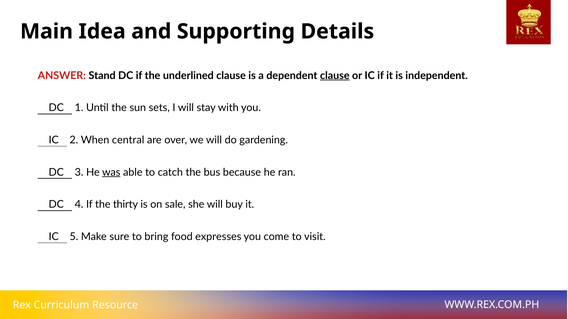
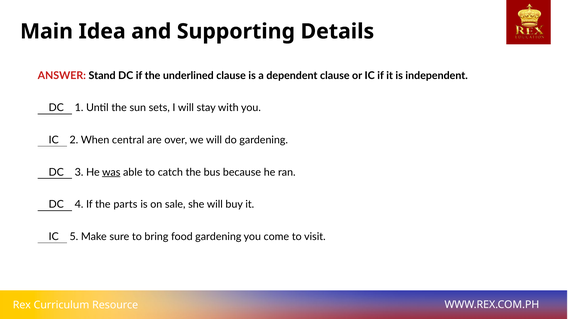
clause at (335, 76) underline: present -> none
thirty: thirty -> parts
food expresses: expresses -> gardening
